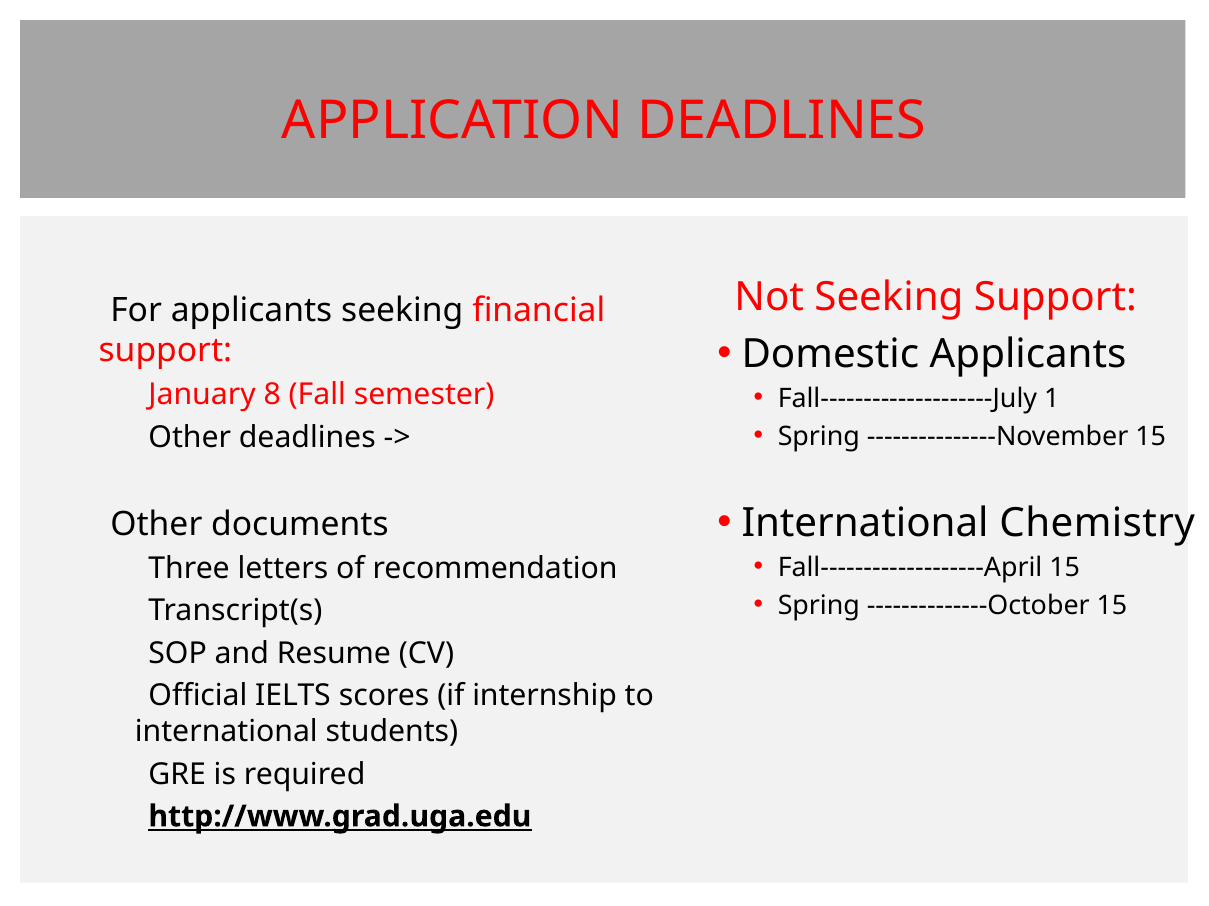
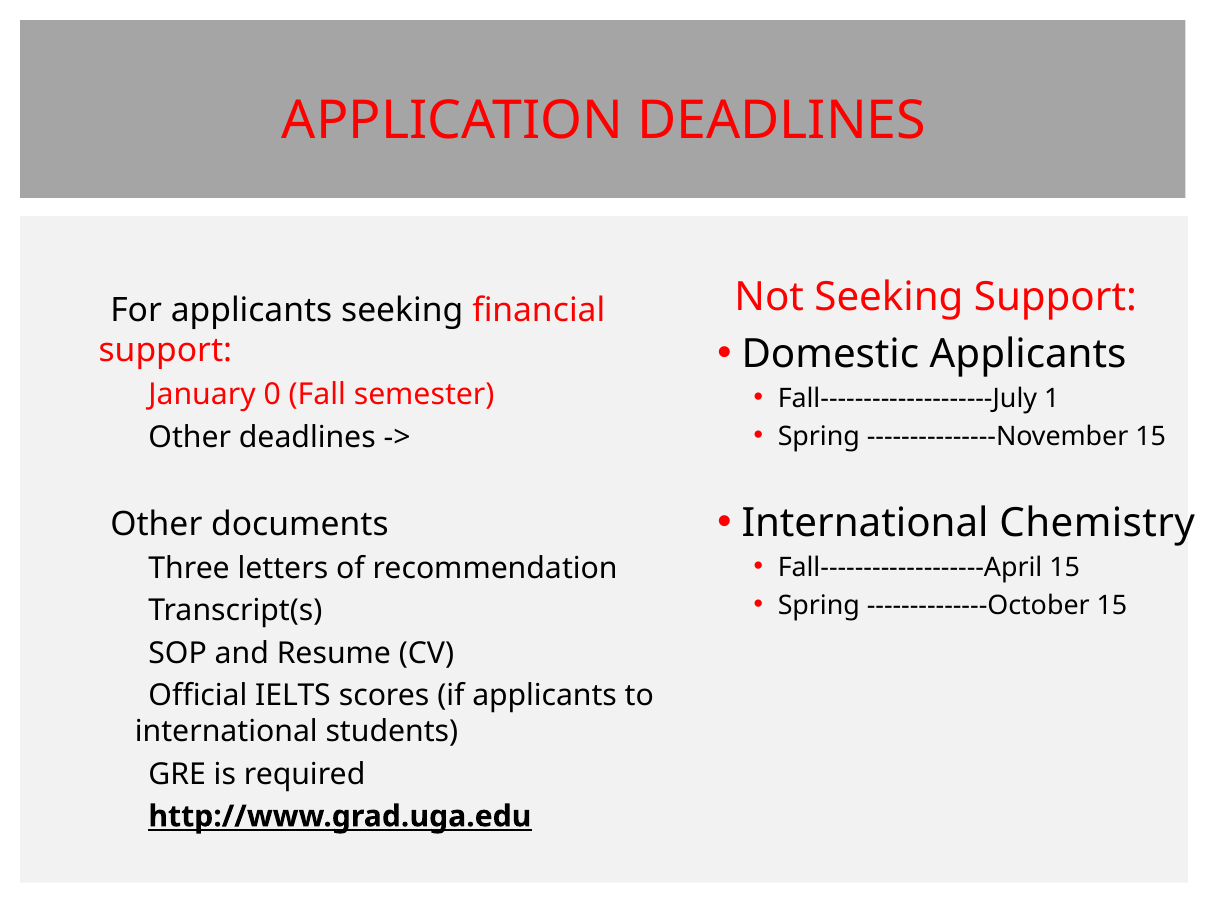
8: 8 -> 0
if internship: internship -> applicants
